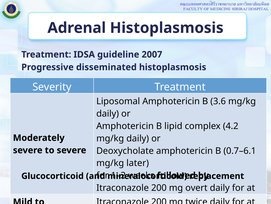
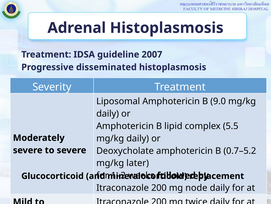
3.6: 3.6 -> 9.0
4.2: 4.2 -> 5.5
0.7–6.1: 0.7–6.1 -> 0.7–5.2
overt: overt -> node
